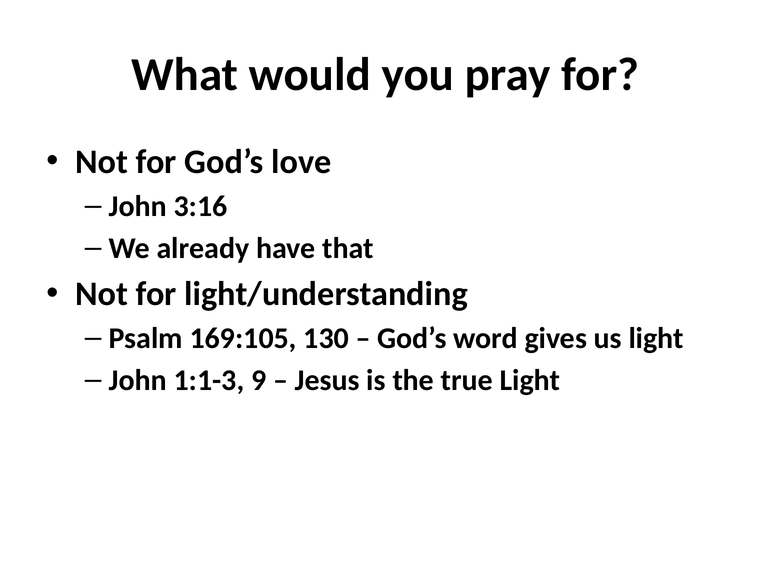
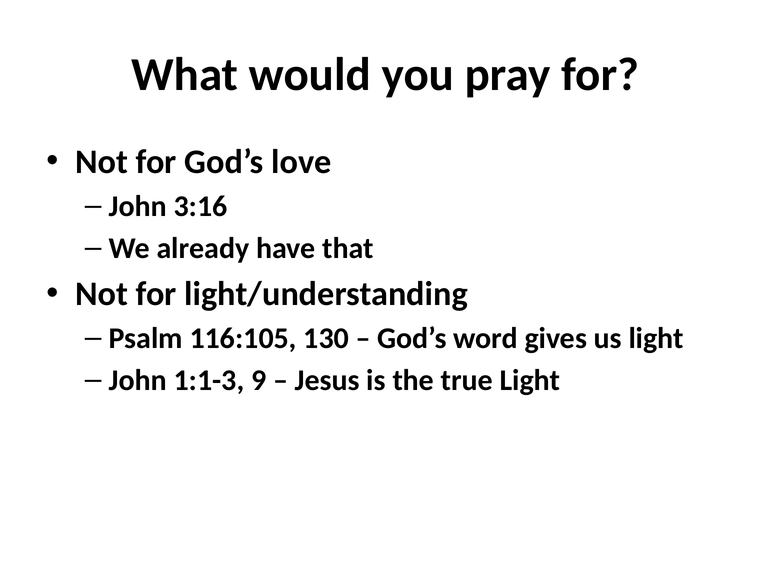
169:105: 169:105 -> 116:105
